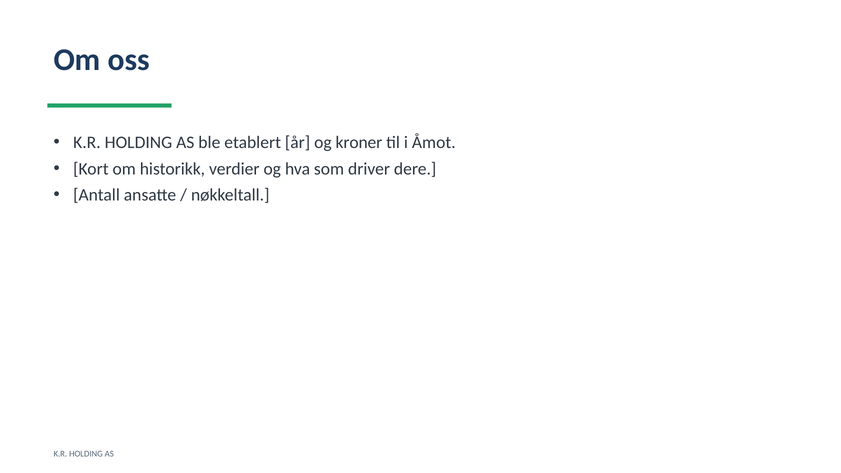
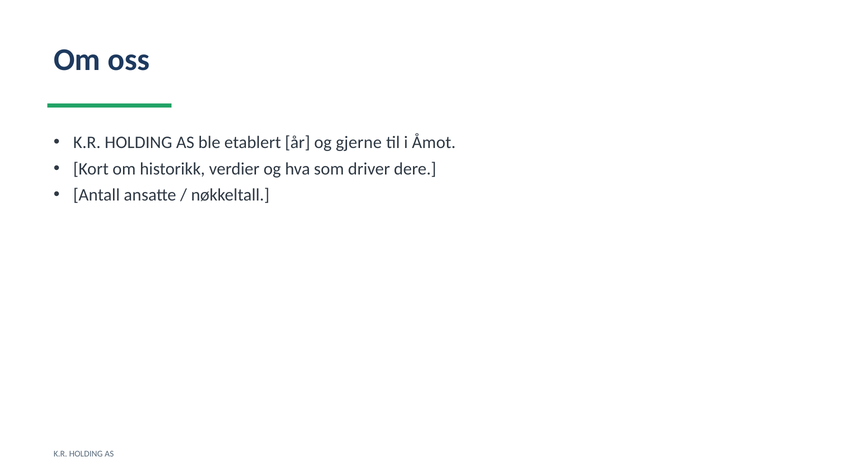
kroner: kroner -> gjerne
